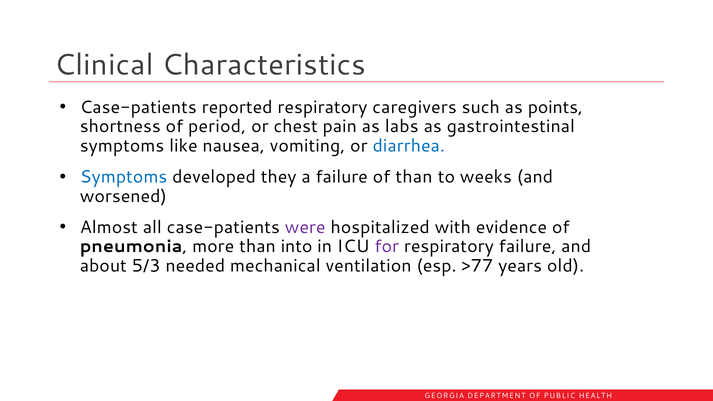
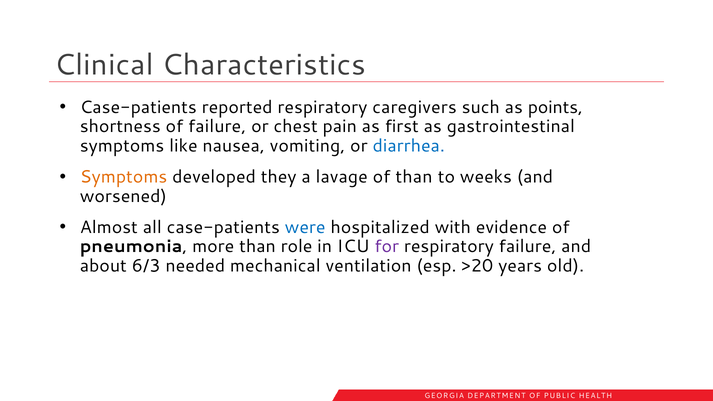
of period: period -> failure
labs: labs -> first
Symptoms at (124, 177) colour: blue -> orange
a failure: failure -> lavage
were colour: purple -> blue
into: into -> role
5/3: 5/3 -> 6/3
>77: >77 -> >20
